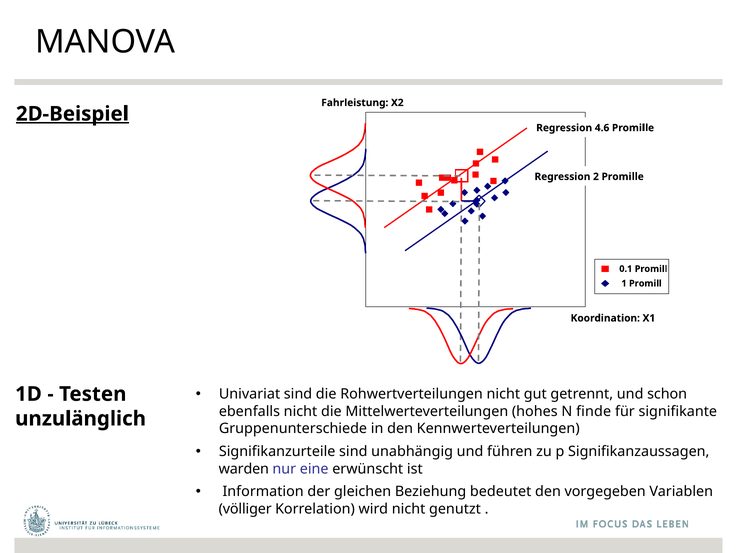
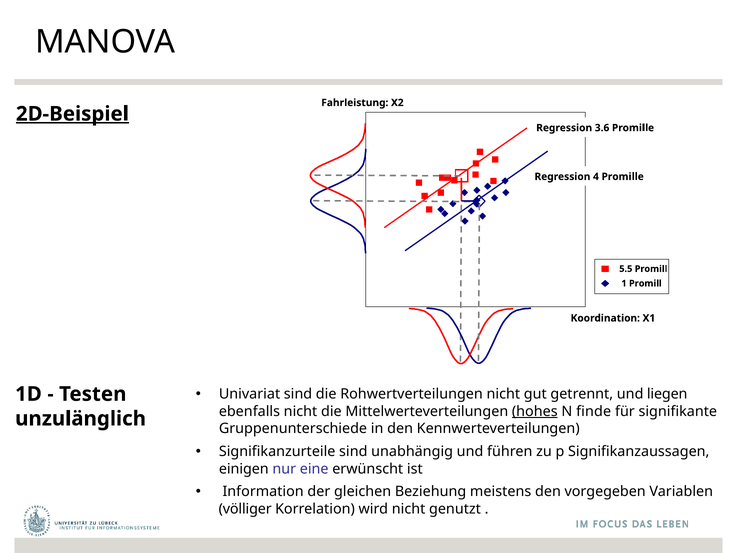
4.6: 4.6 -> 3.6
2: 2 -> 4
0.1: 0.1 -> 5.5
schon: schon -> liegen
hohes underline: none -> present
warden: warden -> einigen
bedeutet: bedeutet -> meistens
